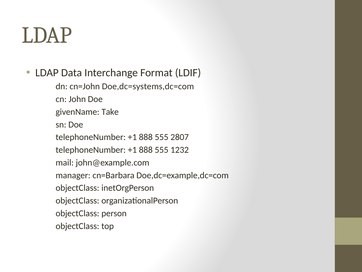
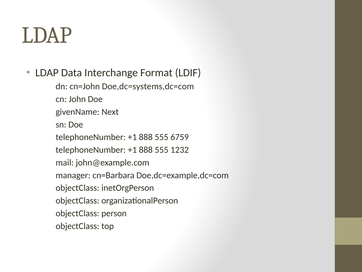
Take: Take -> Next
2807: 2807 -> 6759
